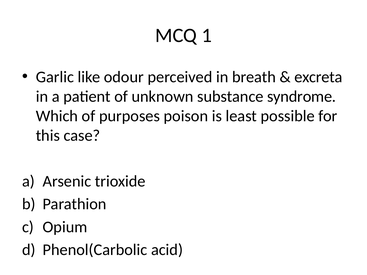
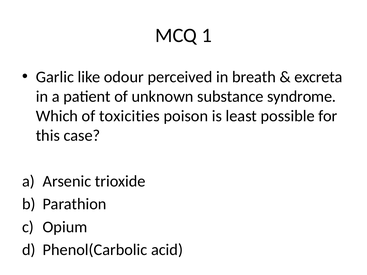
purposes: purposes -> toxicities
